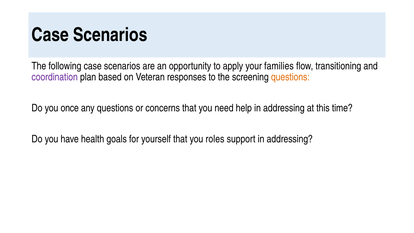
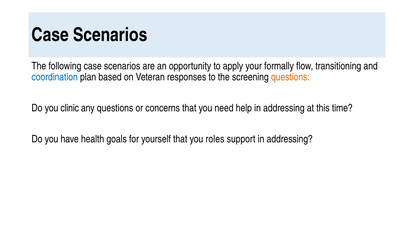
families: families -> formally
coordination colour: purple -> blue
once: once -> clinic
